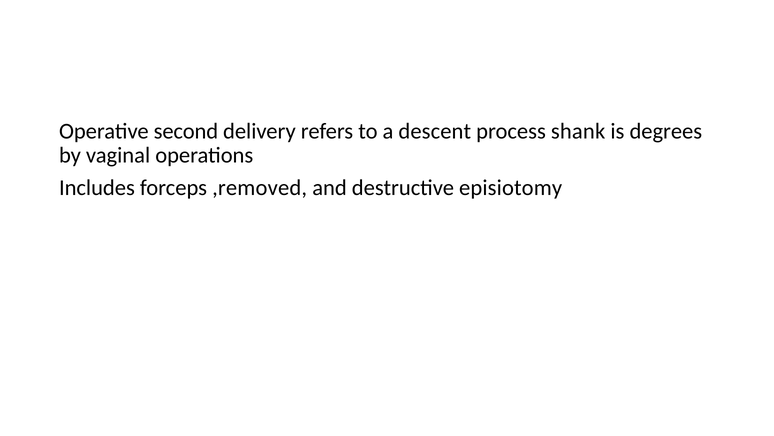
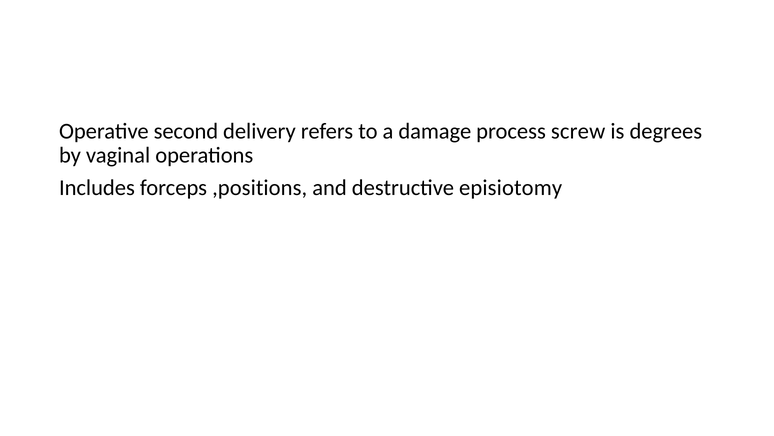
descent: descent -> damage
shank: shank -> screw
,removed: ,removed -> ,positions
